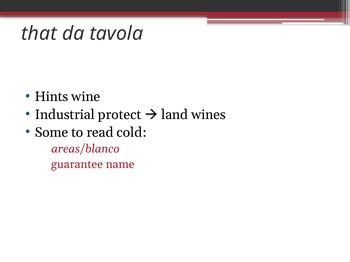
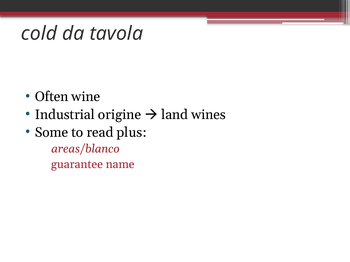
that: that -> cold
Hints: Hints -> Often
protect: protect -> origine
cold: cold -> plus
